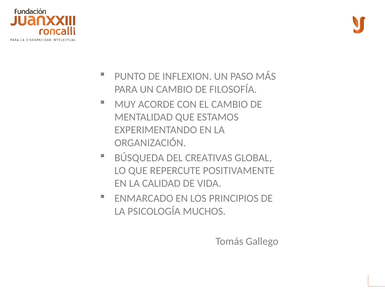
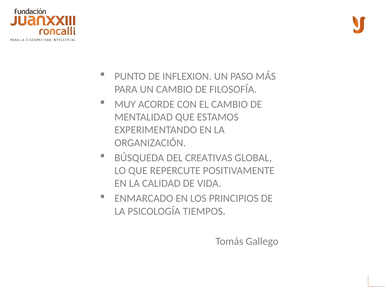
MUCHOS: MUCHOS -> TIEMPOS
